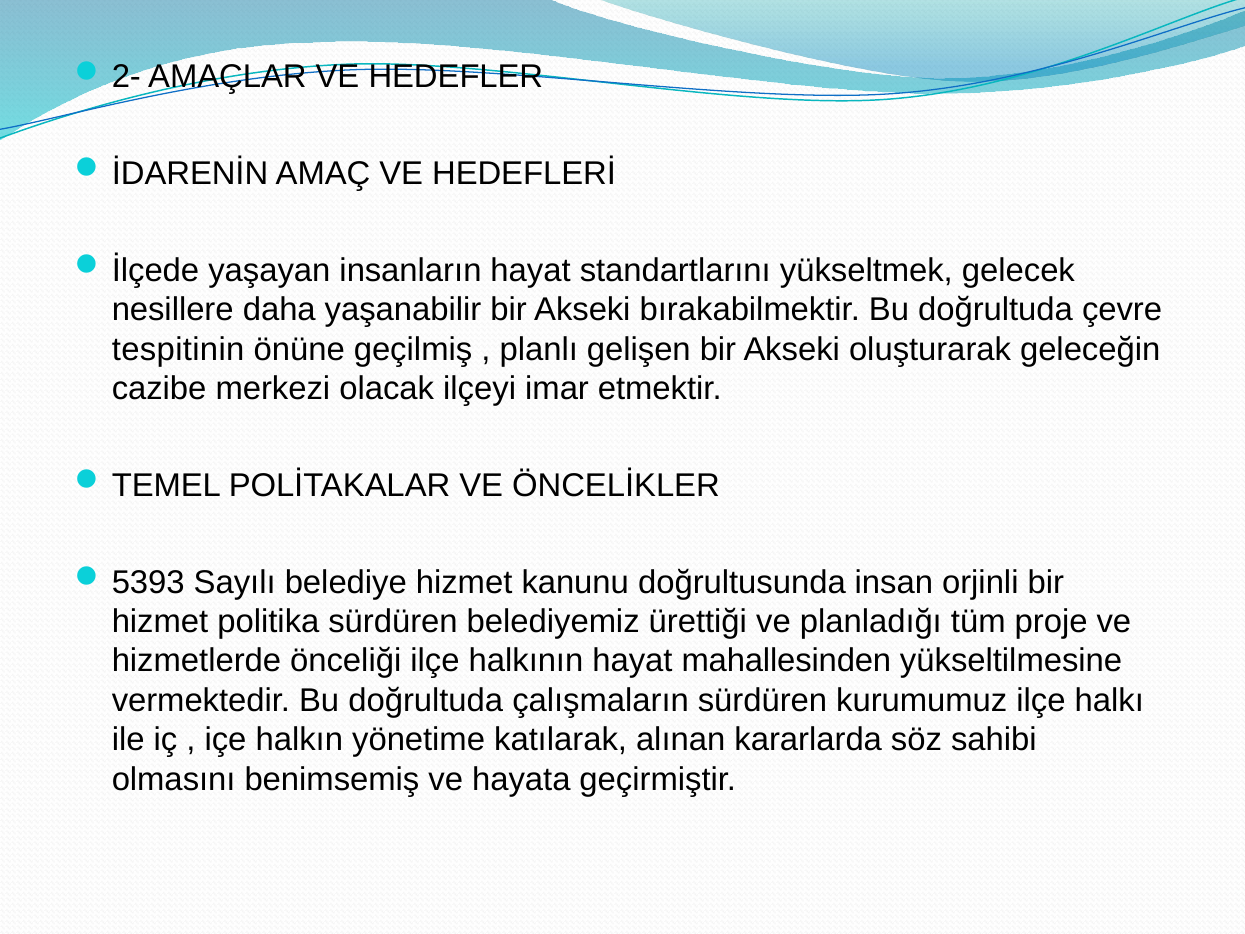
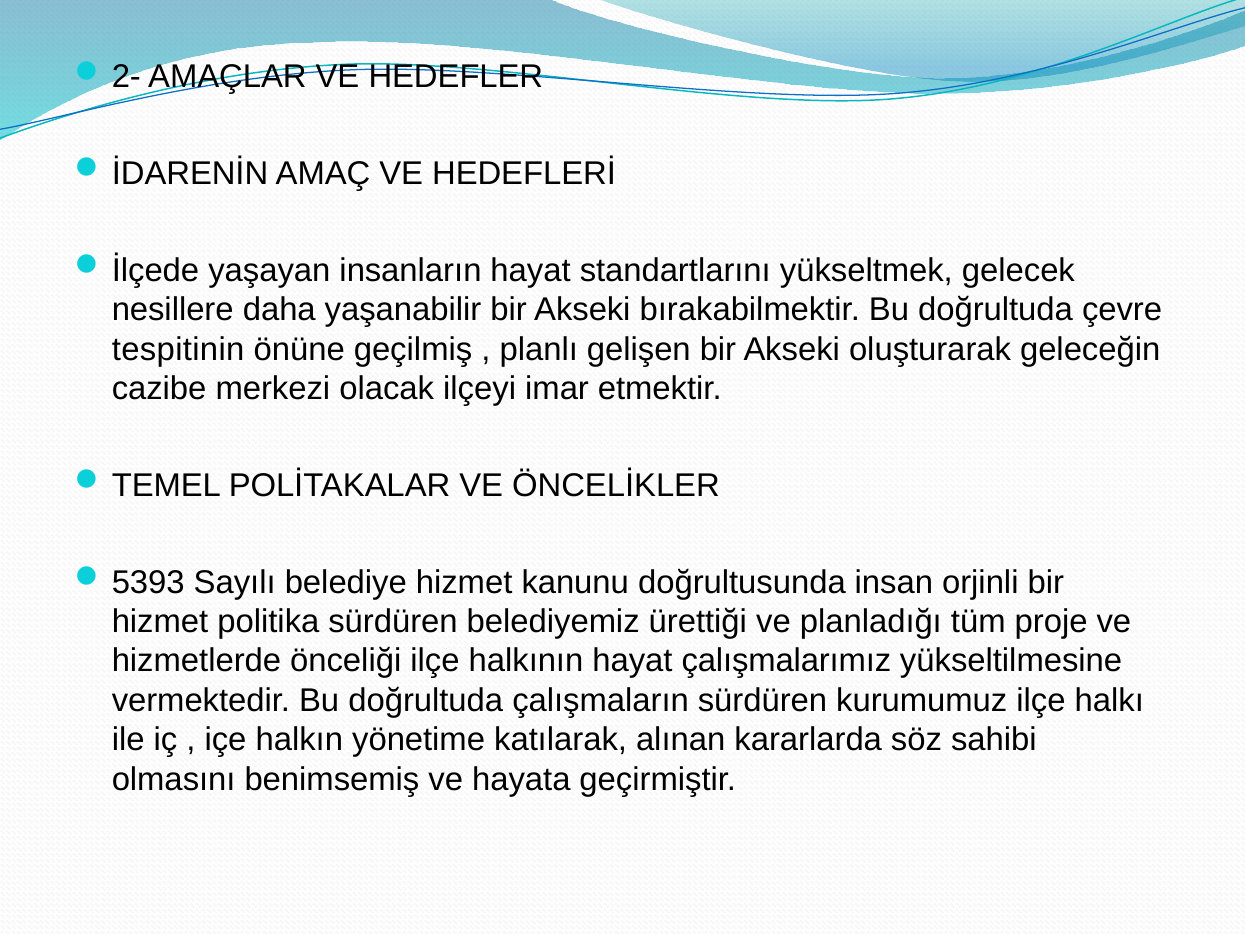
mahallesinden: mahallesinden -> çalışmalarımız
